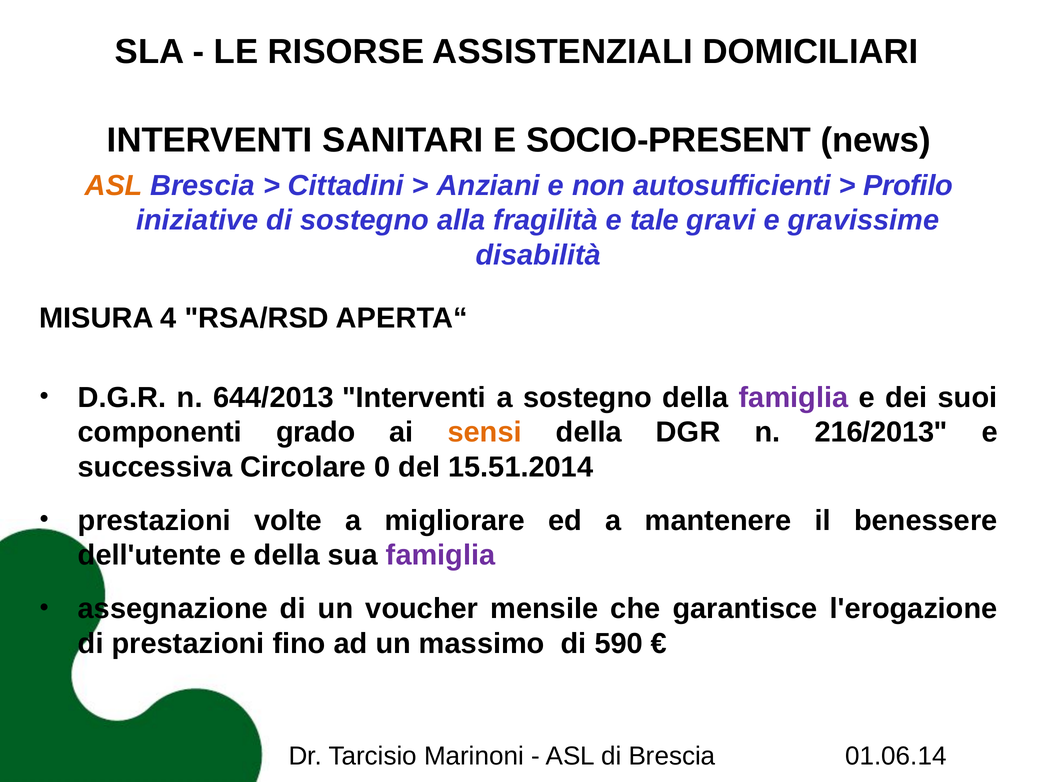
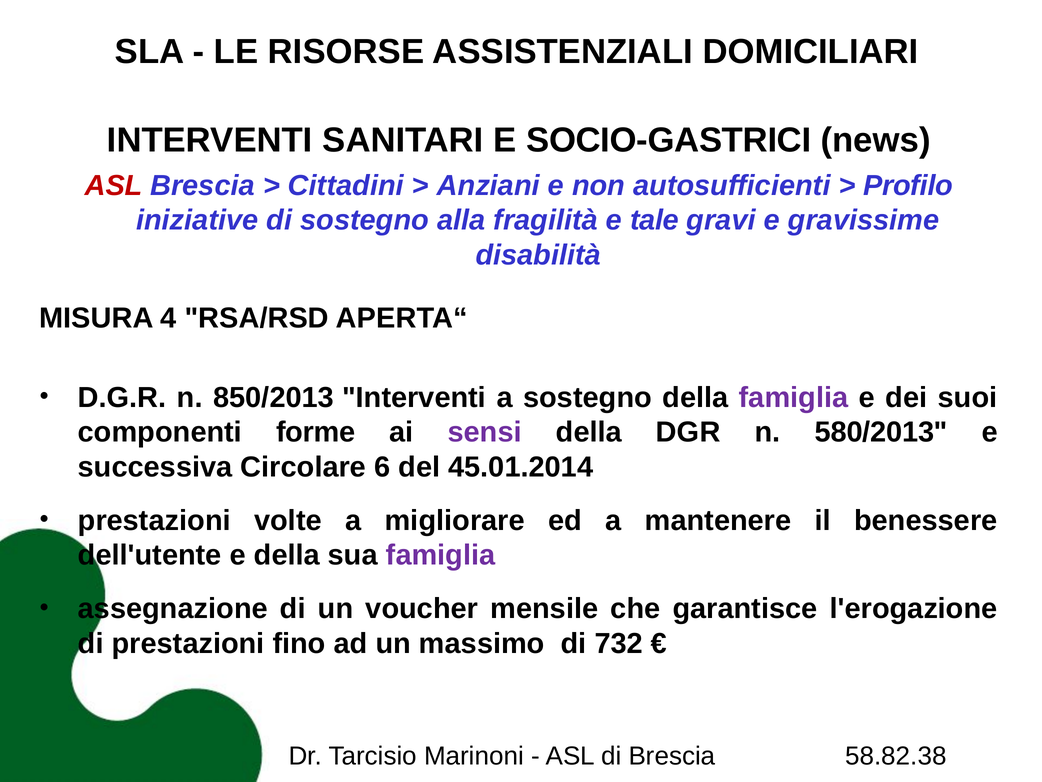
SOCIO-PRESENT: SOCIO-PRESENT -> SOCIO-GASTRICI
ASL at (114, 185) colour: orange -> red
644/2013: 644/2013 -> 850/2013
grado: grado -> forme
sensi colour: orange -> purple
216/2013: 216/2013 -> 580/2013
0: 0 -> 6
15.51.2014: 15.51.2014 -> 45.01.2014
590: 590 -> 732
01.06.14: 01.06.14 -> 58.82.38
